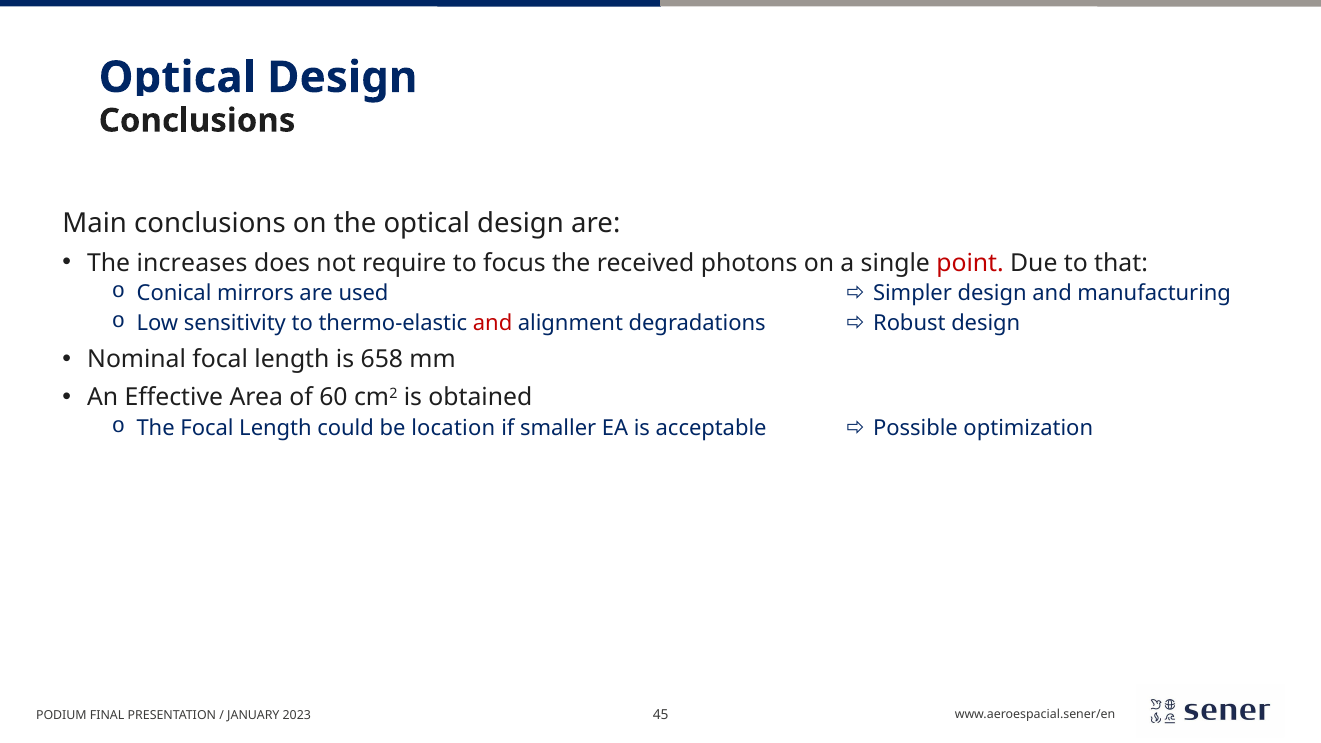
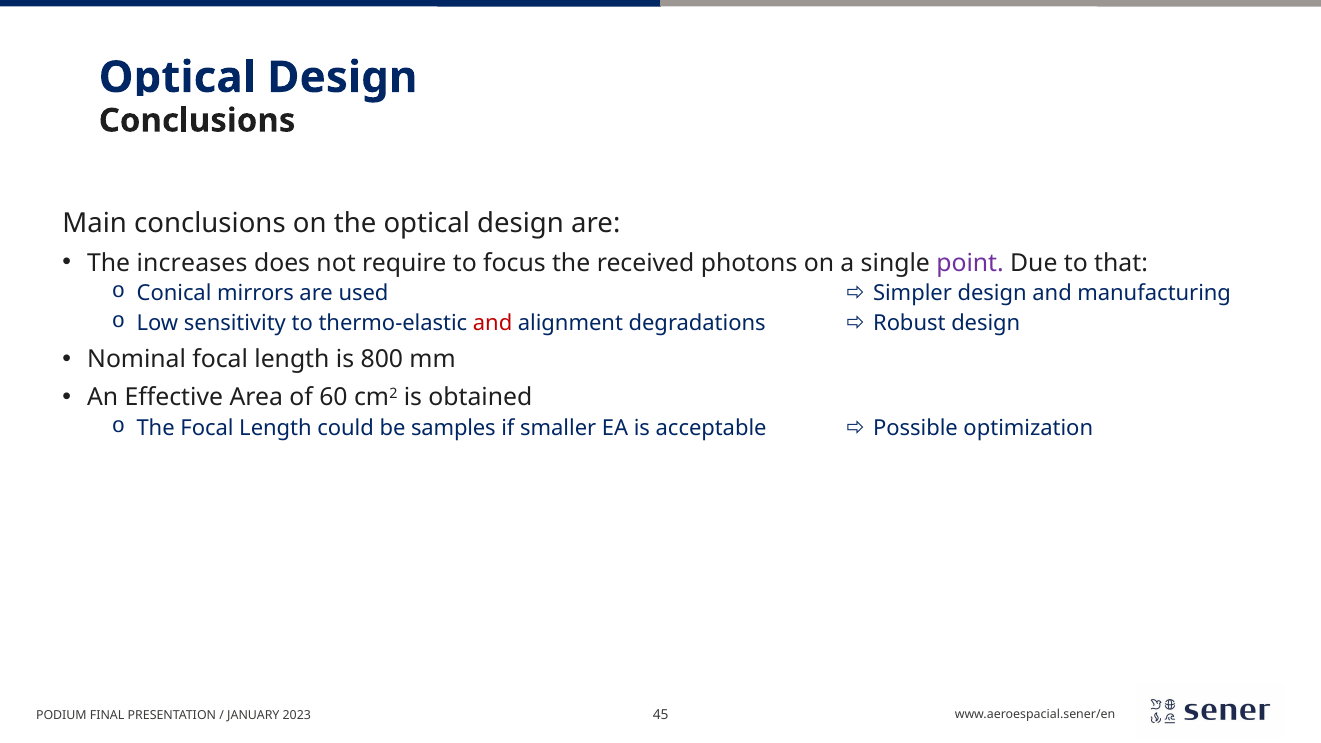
point colour: red -> purple
658: 658 -> 800
location: location -> samples
